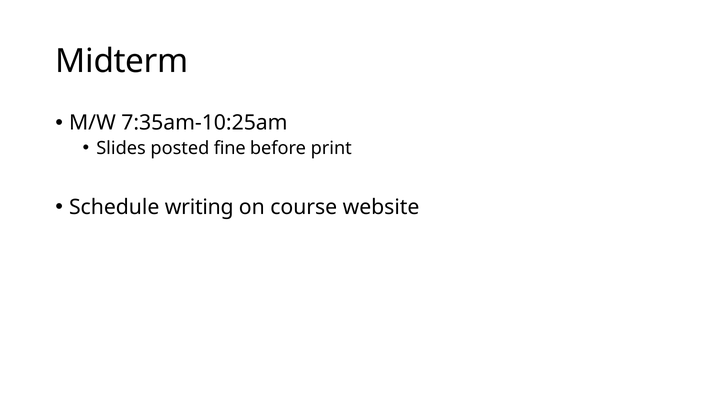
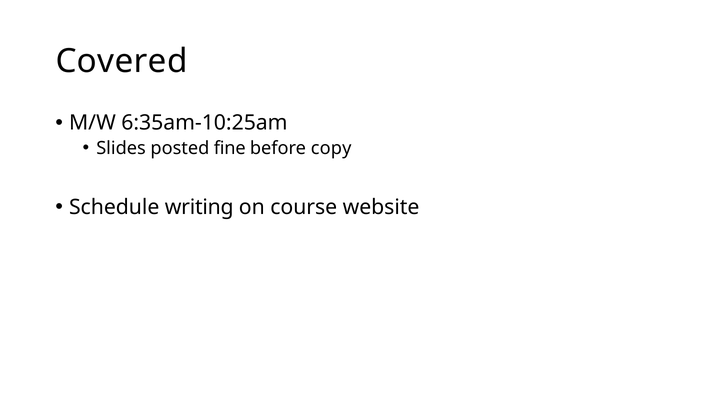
Midterm: Midterm -> Covered
7:35am-10:25am: 7:35am-10:25am -> 6:35am-10:25am
print: print -> copy
